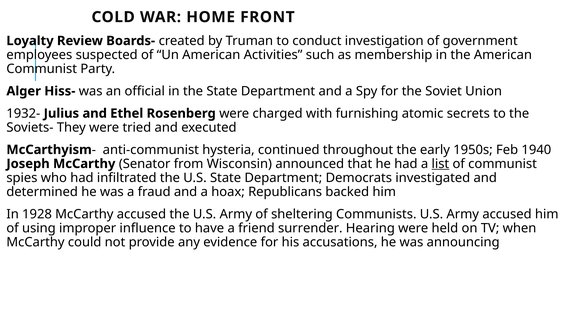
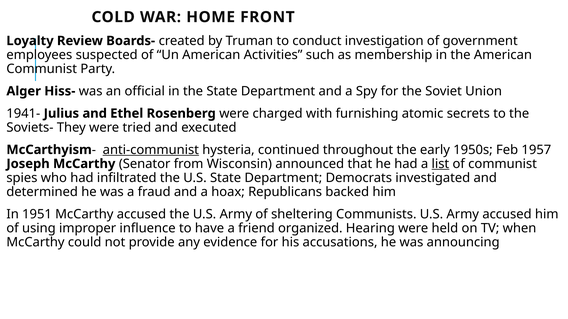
1932-: 1932- -> 1941-
anti-communist underline: none -> present
1940: 1940 -> 1957
1928: 1928 -> 1951
surrender: surrender -> organized
